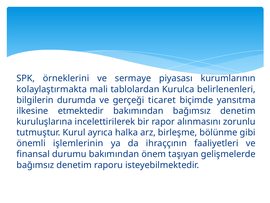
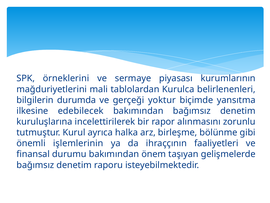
kolaylaştırmakta: kolaylaştırmakta -> mağduriyetlerini
ticaret: ticaret -> yoktur
etmektedir: etmektedir -> edebilecek
